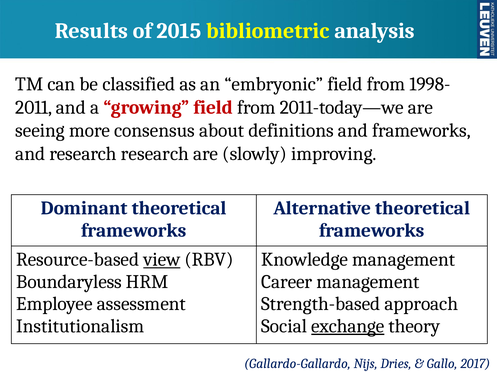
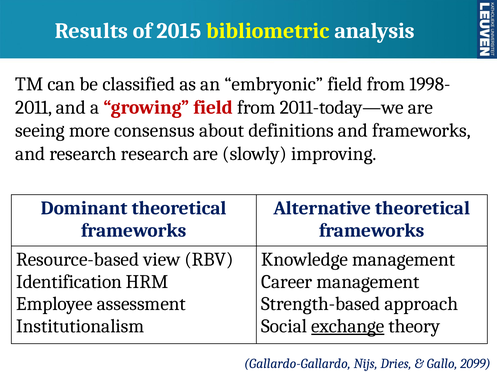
view underline: present -> none
Boundaryless: Boundaryless -> Identification
2017: 2017 -> 2099
